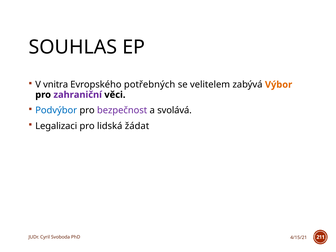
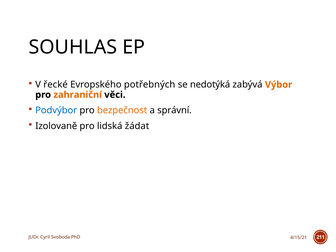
vnitra: vnitra -> řecké
velitelem: velitelem -> nedotýká
zahraniční colour: purple -> orange
bezpečnost colour: purple -> orange
svolává: svolává -> správní
Legalizaci: Legalizaci -> Izolovaně
